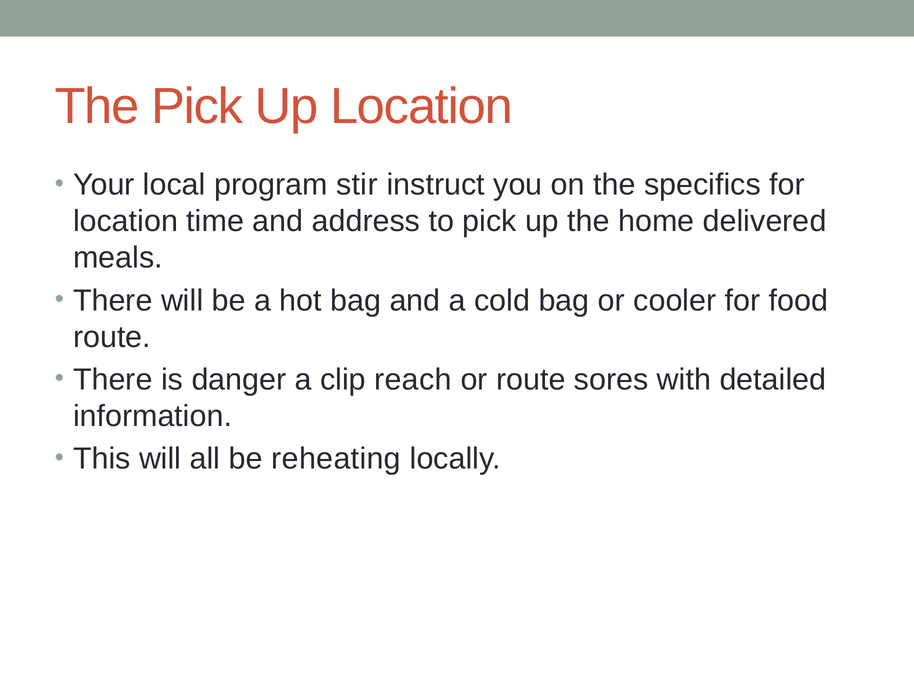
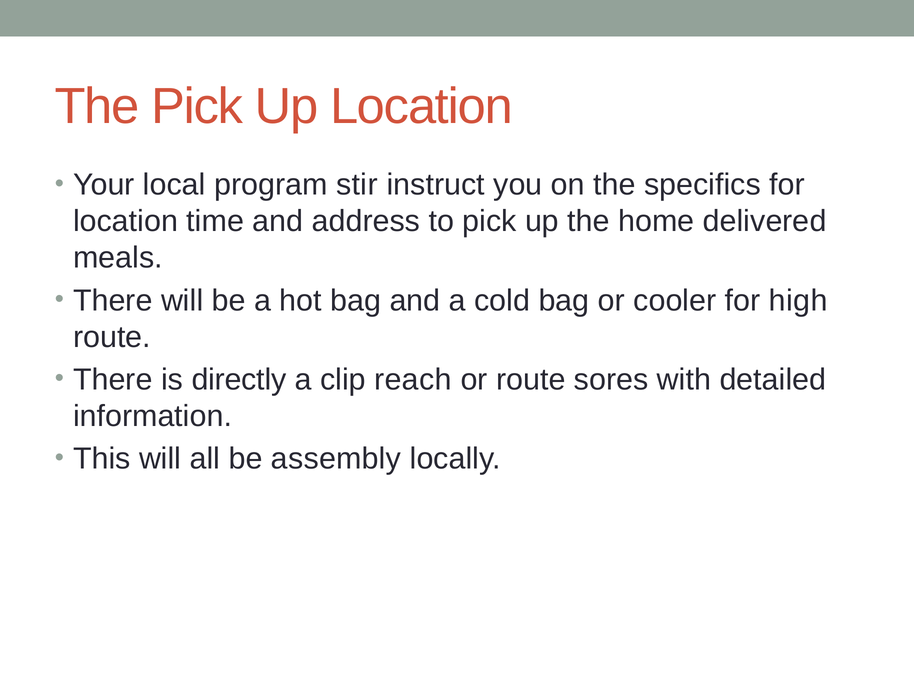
food: food -> high
danger: danger -> directly
reheating: reheating -> assembly
